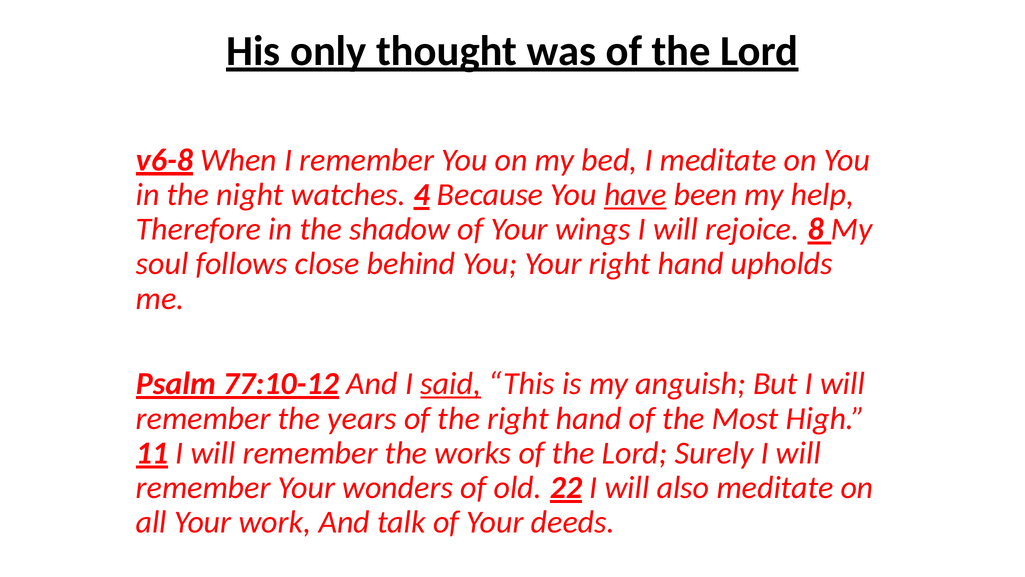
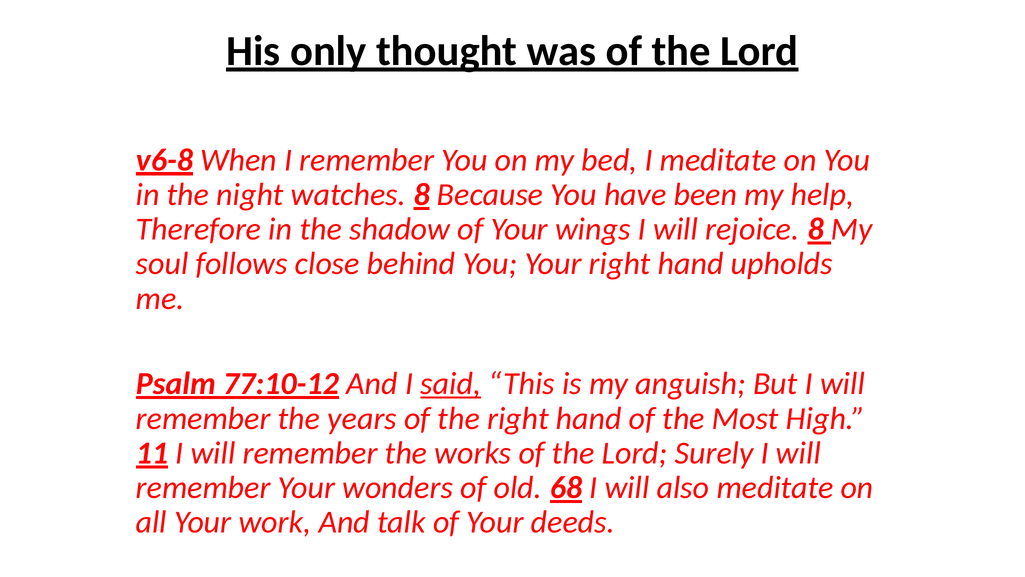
watches 4: 4 -> 8
have underline: present -> none
22: 22 -> 68
